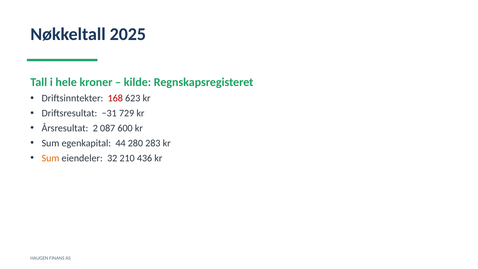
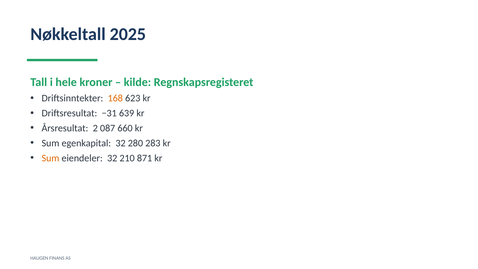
168 colour: red -> orange
729: 729 -> 639
600: 600 -> 660
egenkapital 44: 44 -> 32
436: 436 -> 871
